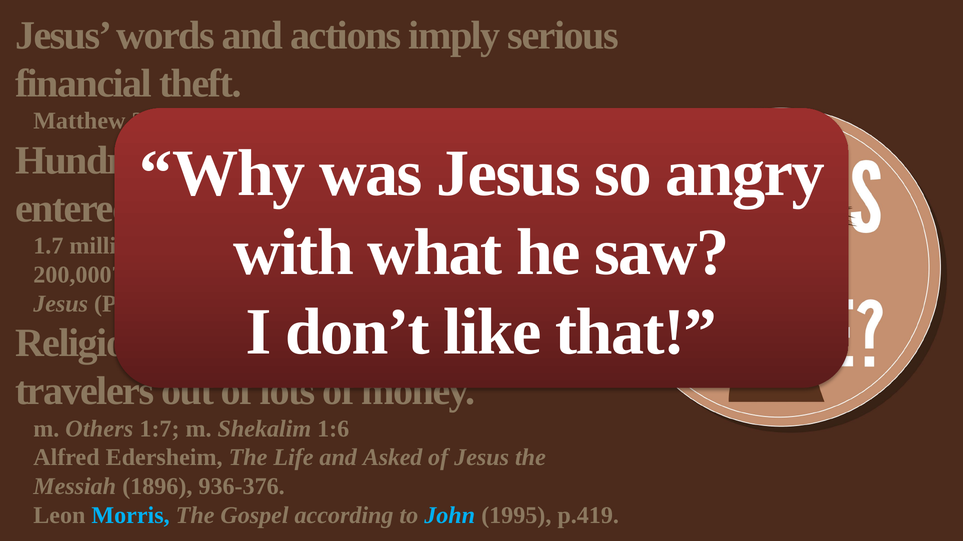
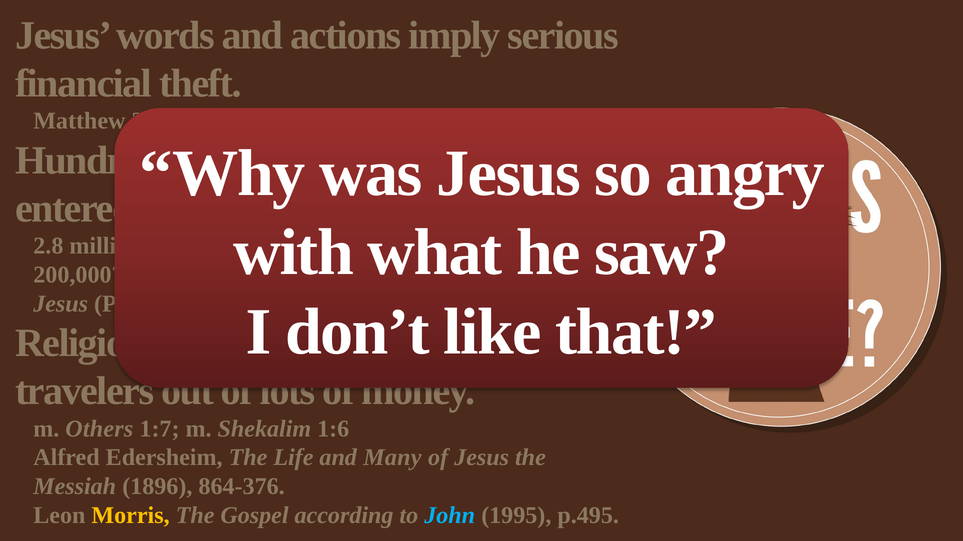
1.7: 1.7 -> 2.8
Asked: Asked -> Many
936-376: 936-376 -> 864-376
Morris colour: light blue -> yellow
p.419: p.419 -> p.495
